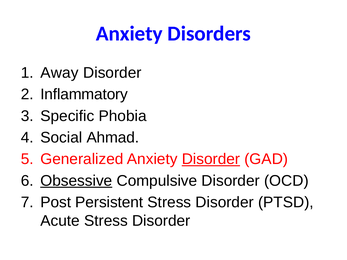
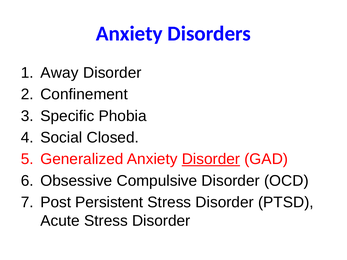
Inflammatory: Inflammatory -> Confinement
Ahmad: Ahmad -> Closed
Obsessive underline: present -> none
